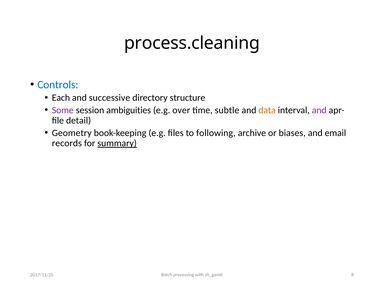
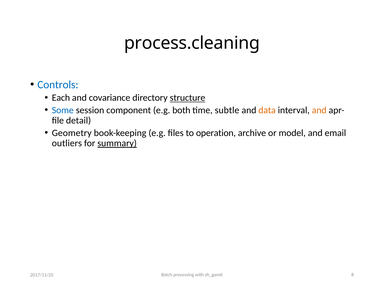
successive: successive -> covariance
structure underline: none -> present
Some colour: purple -> blue
ambiguities: ambiguities -> component
over: over -> both
and at (319, 110) colour: purple -> orange
following: following -> operation
biases: biases -> model
records: records -> outliers
